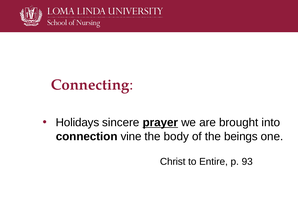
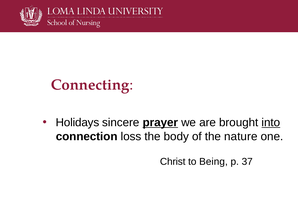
into underline: none -> present
vine: vine -> loss
beings: beings -> nature
Entire: Entire -> Being
93: 93 -> 37
